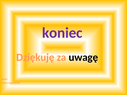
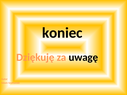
koniec colour: purple -> black
